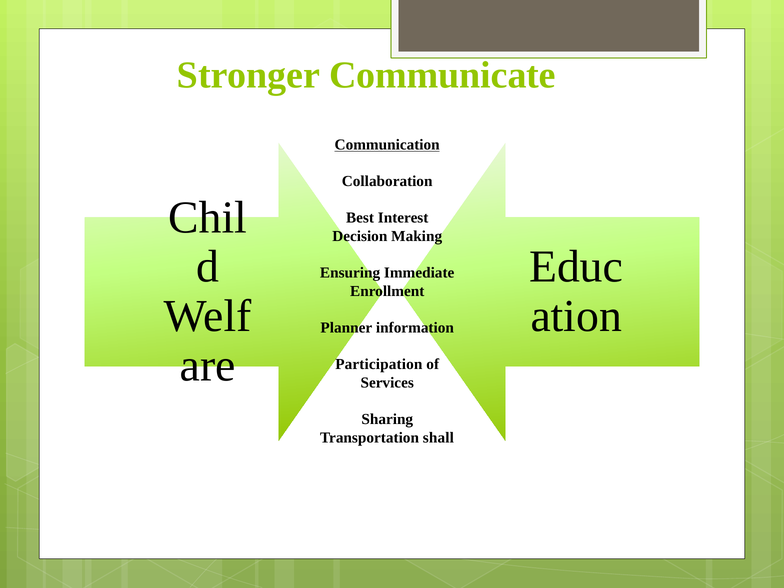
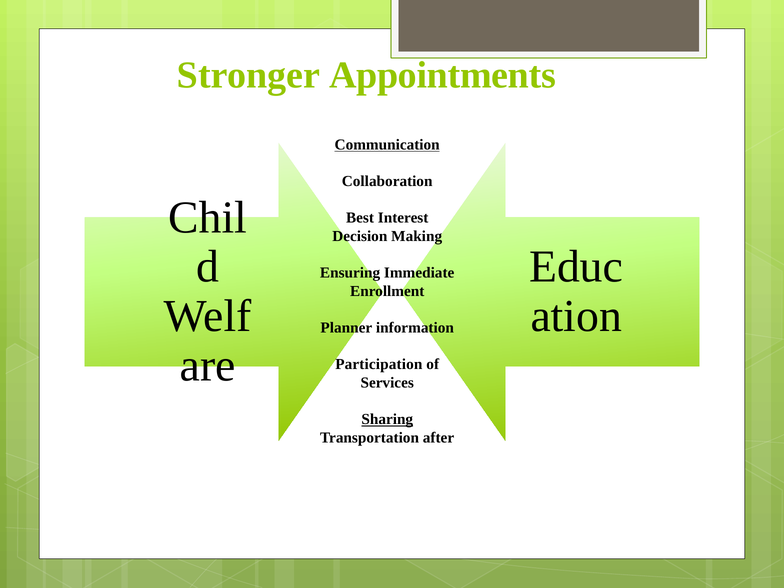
Communicate: Communicate -> Appointments
Sharing underline: none -> present
shall: shall -> after
